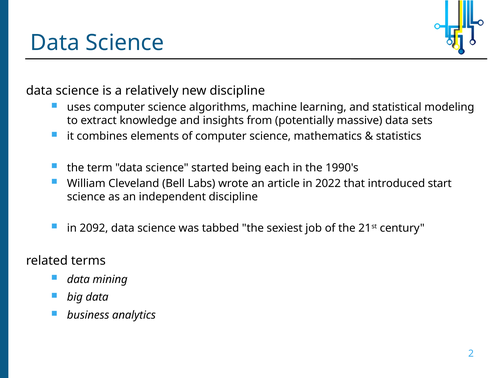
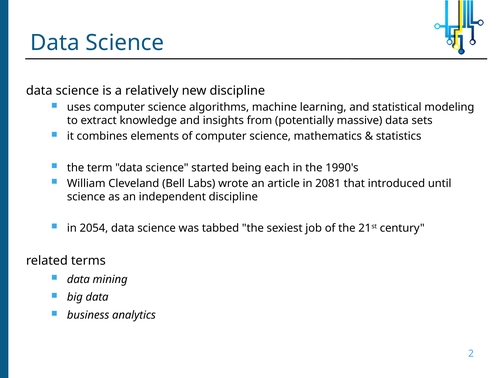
2022: 2022 -> 2081
start: start -> until
2092: 2092 -> 2054
